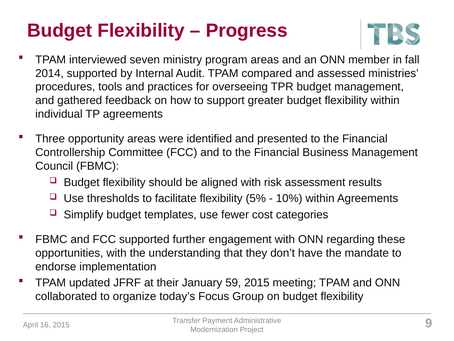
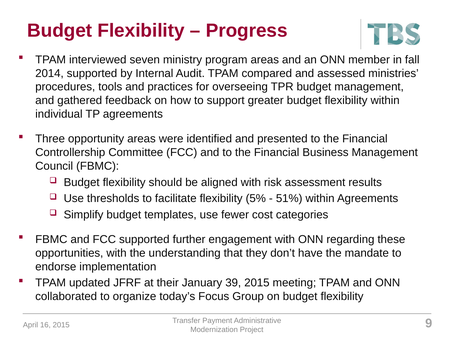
10%: 10% -> 51%
59: 59 -> 39
